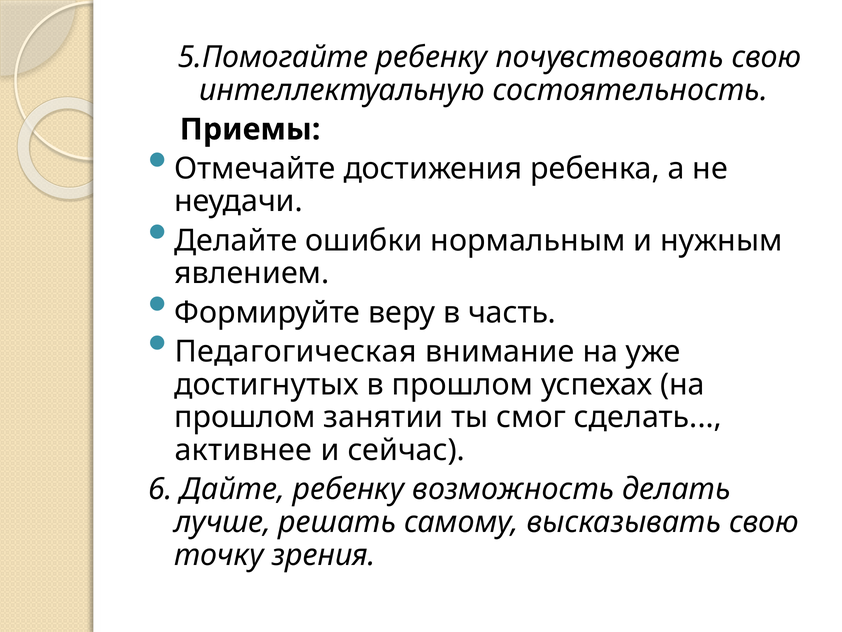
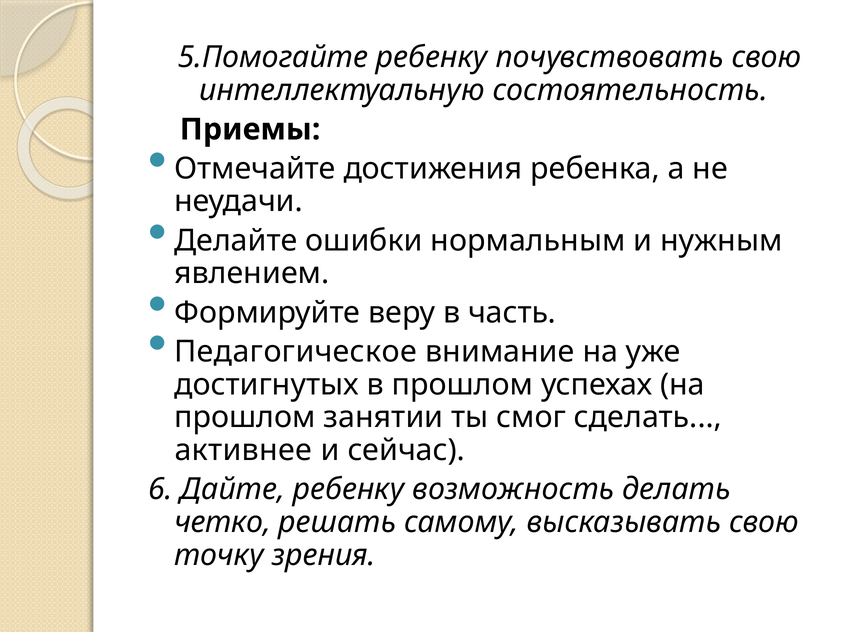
Педагогическая: Педагогическая -> Педагогическое
лучше: лучше -> четко
